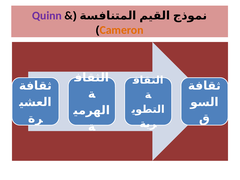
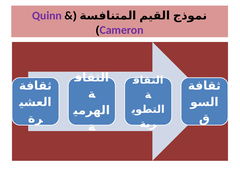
Cameron colour: orange -> purple
